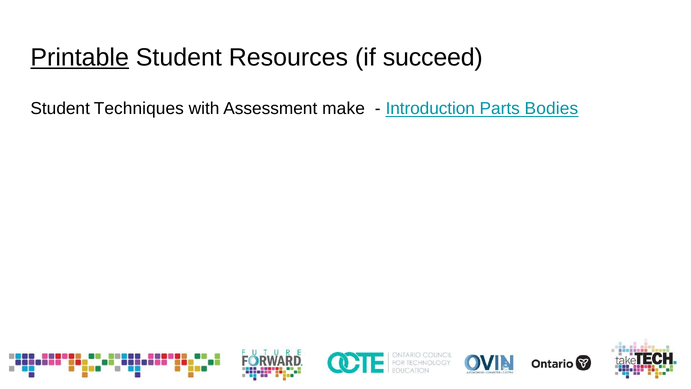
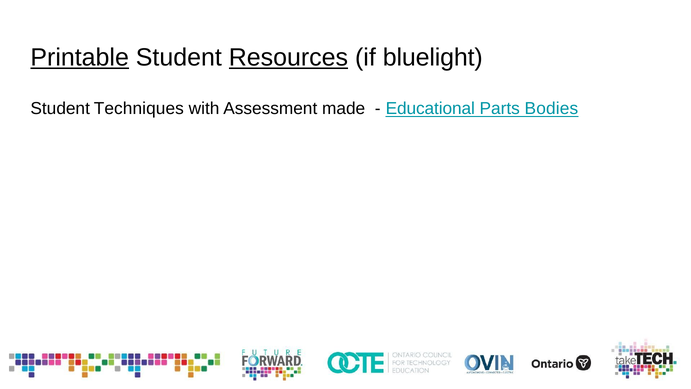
Resources underline: none -> present
succeed: succeed -> bluelight
make: make -> made
Introduction: Introduction -> Educational
